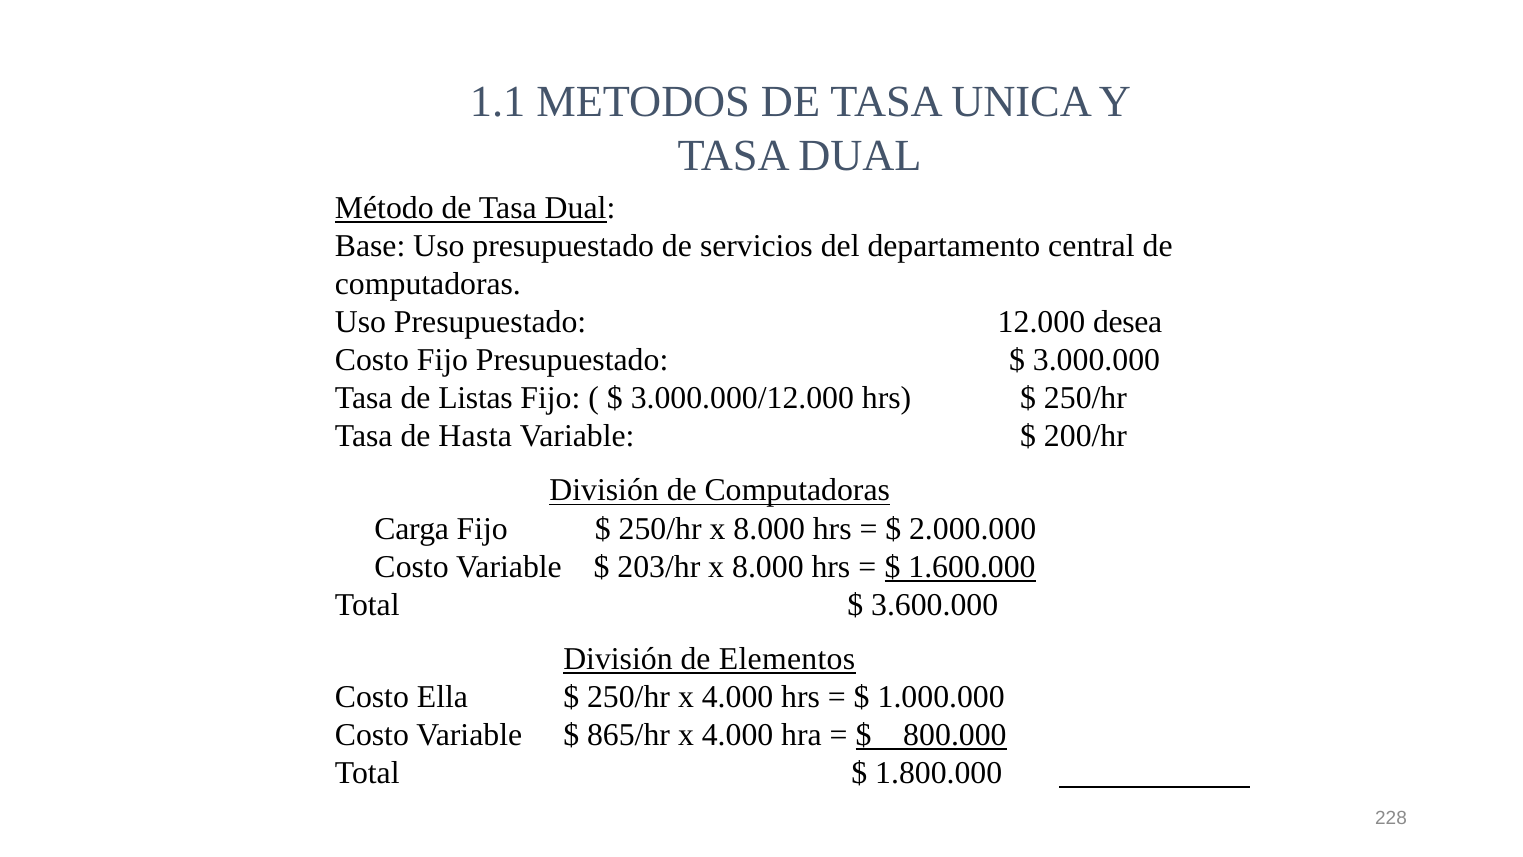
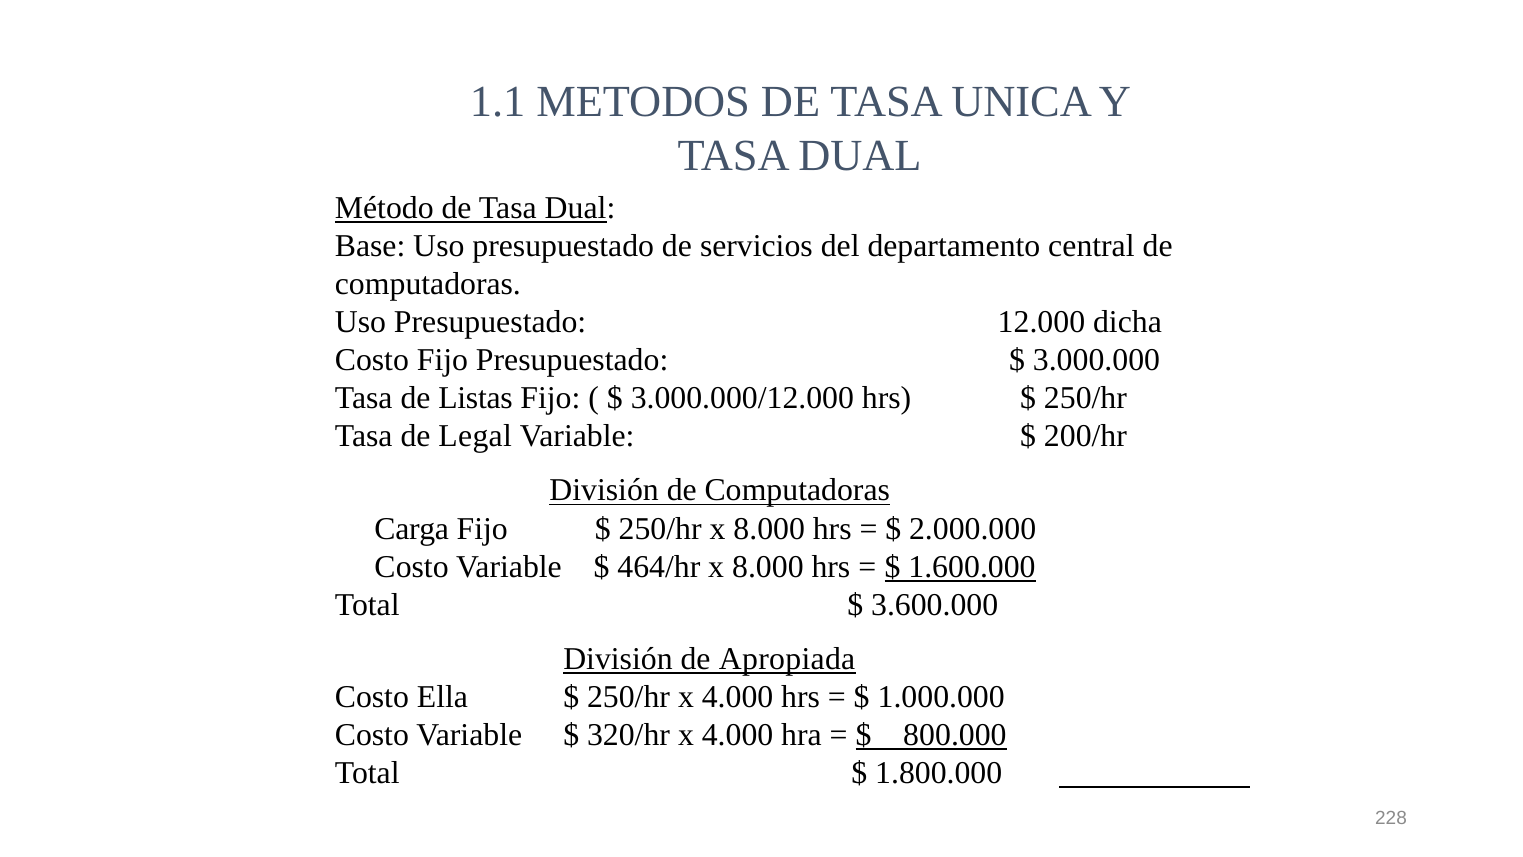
desea: desea -> dicha
Hasta: Hasta -> Legal
203/hr: 203/hr -> 464/hr
Elementos: Elementos -> Apropiada
865/hr: 865/hr -> 320/hr
